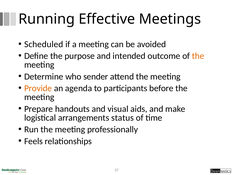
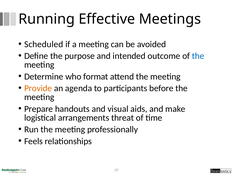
the at (198, 56) colour: orange -> blue
sender: sender -> format
status: status -> threat
